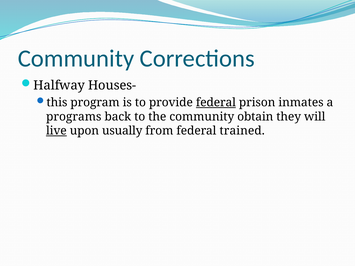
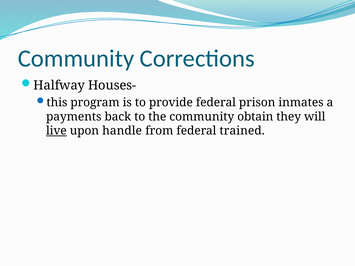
federal at (216, 103) underline: present -> none
programs: programs -> payments
usually: usually -> handle
